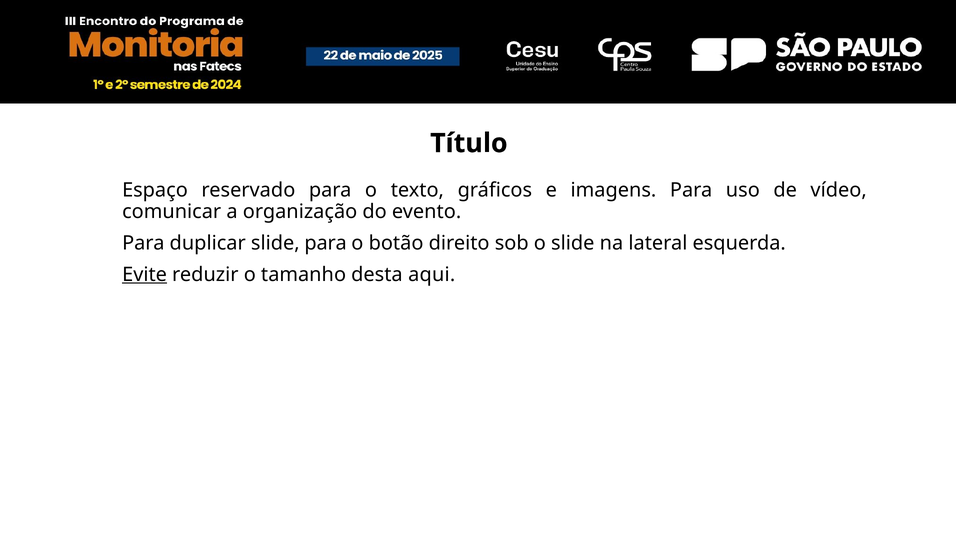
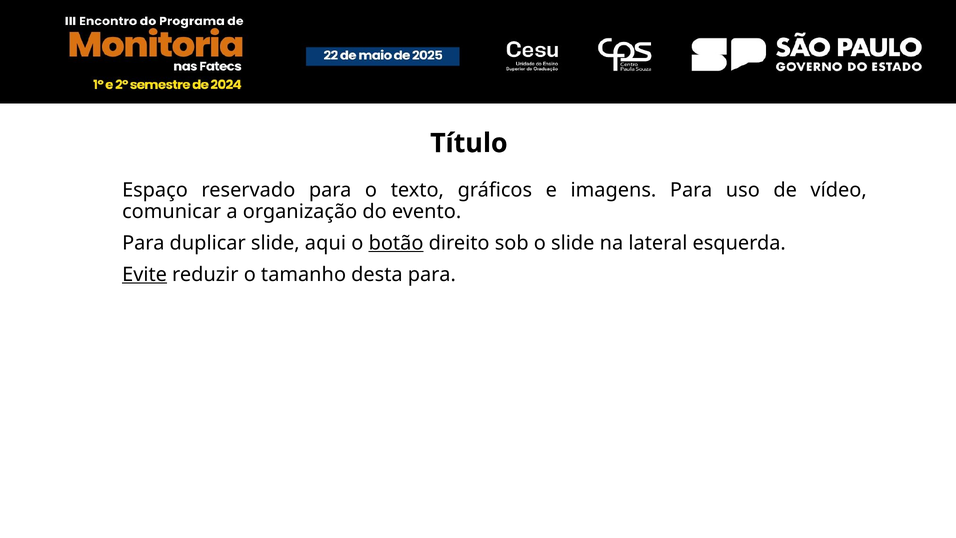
slide para: para -> aqui
botão underline: none -> present
desta aqui: aqui -> para
